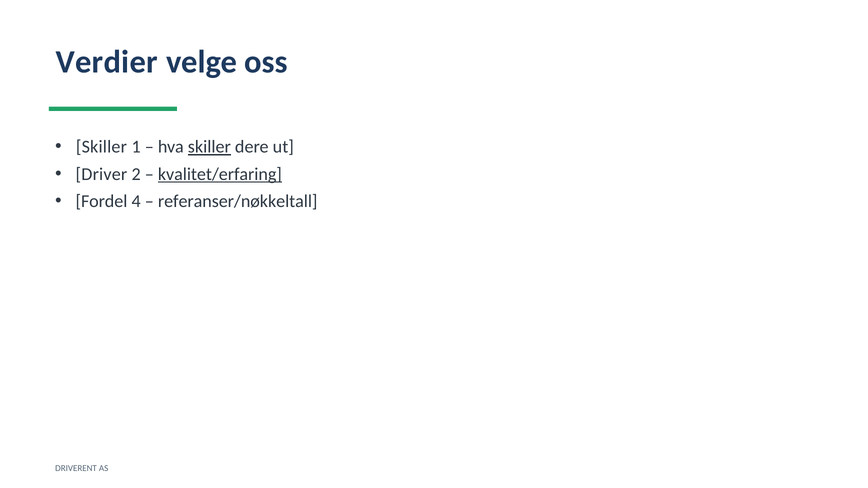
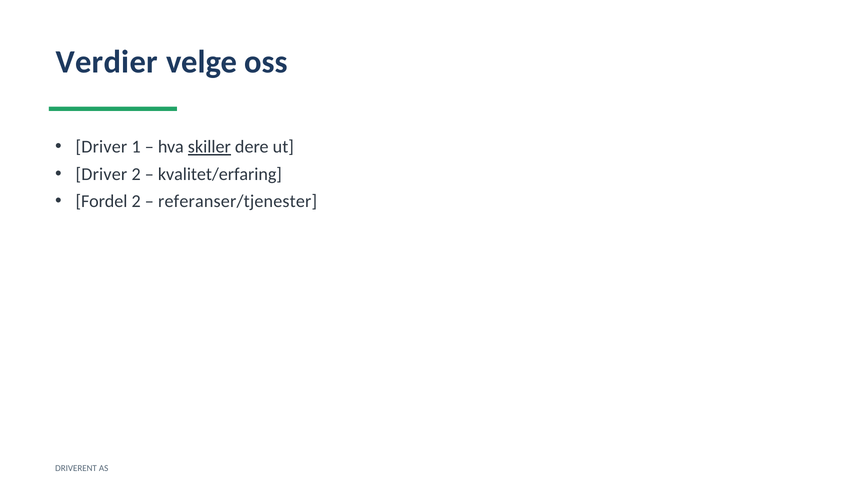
Skiller at (101, 147): Skiller -> Driver
kvalitet/erfaring underline: present -> none
Fordel 4: 4 -> 2
referanser/nøkkeltall: referanser/nøkkeltall -> referanser/tjenester
